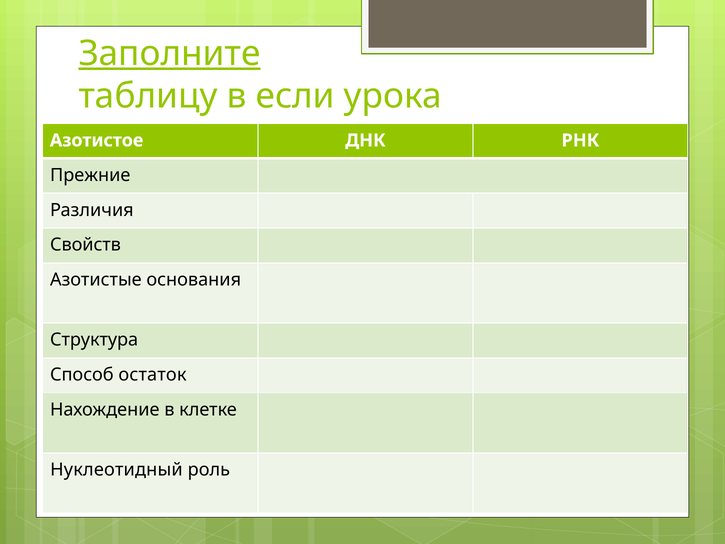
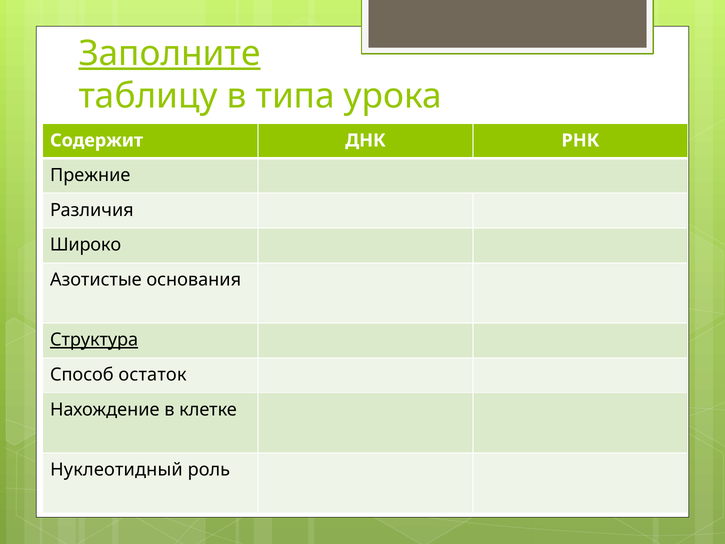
если: если -> типа
Азотистое: Азотистое -> Содержит
Свойств: Свойств -> Широко
Структура underline: none -> present
